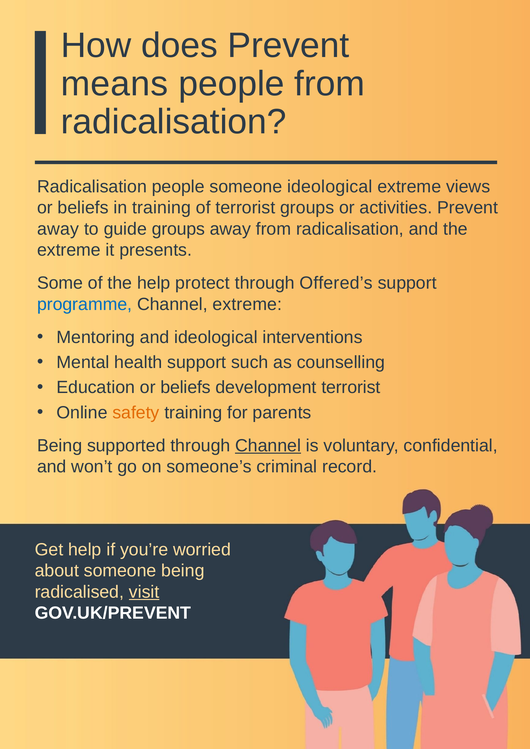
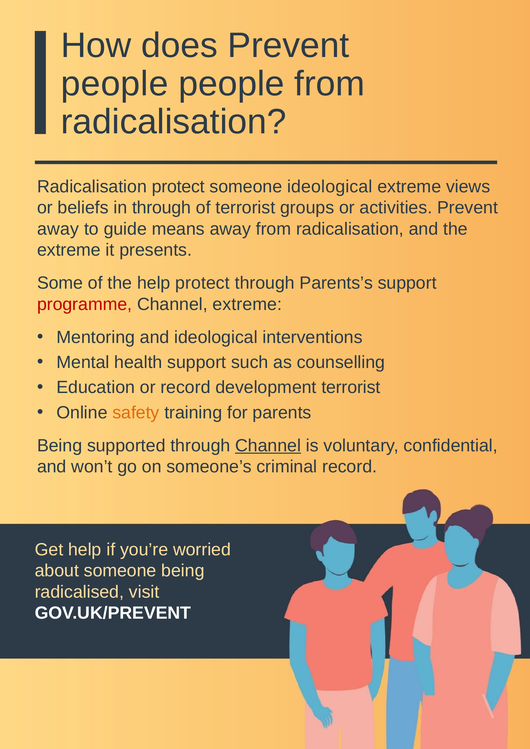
means at (115, 84): means -> people
Radicalisation people: people -> protect
in training: training -> through
guide groups: groups -> means
Offered’s: Offered’s -> Parents’s
programme colour: blue -> red
Education or beliefs: beliefs -> record
visit underline: present -> none
